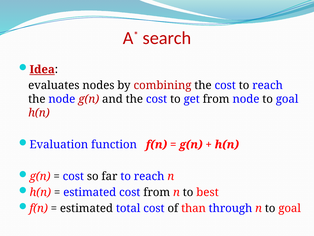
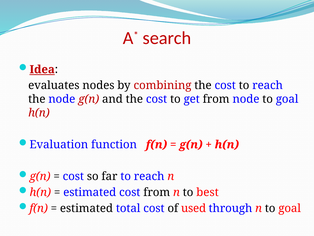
than: than -> used
